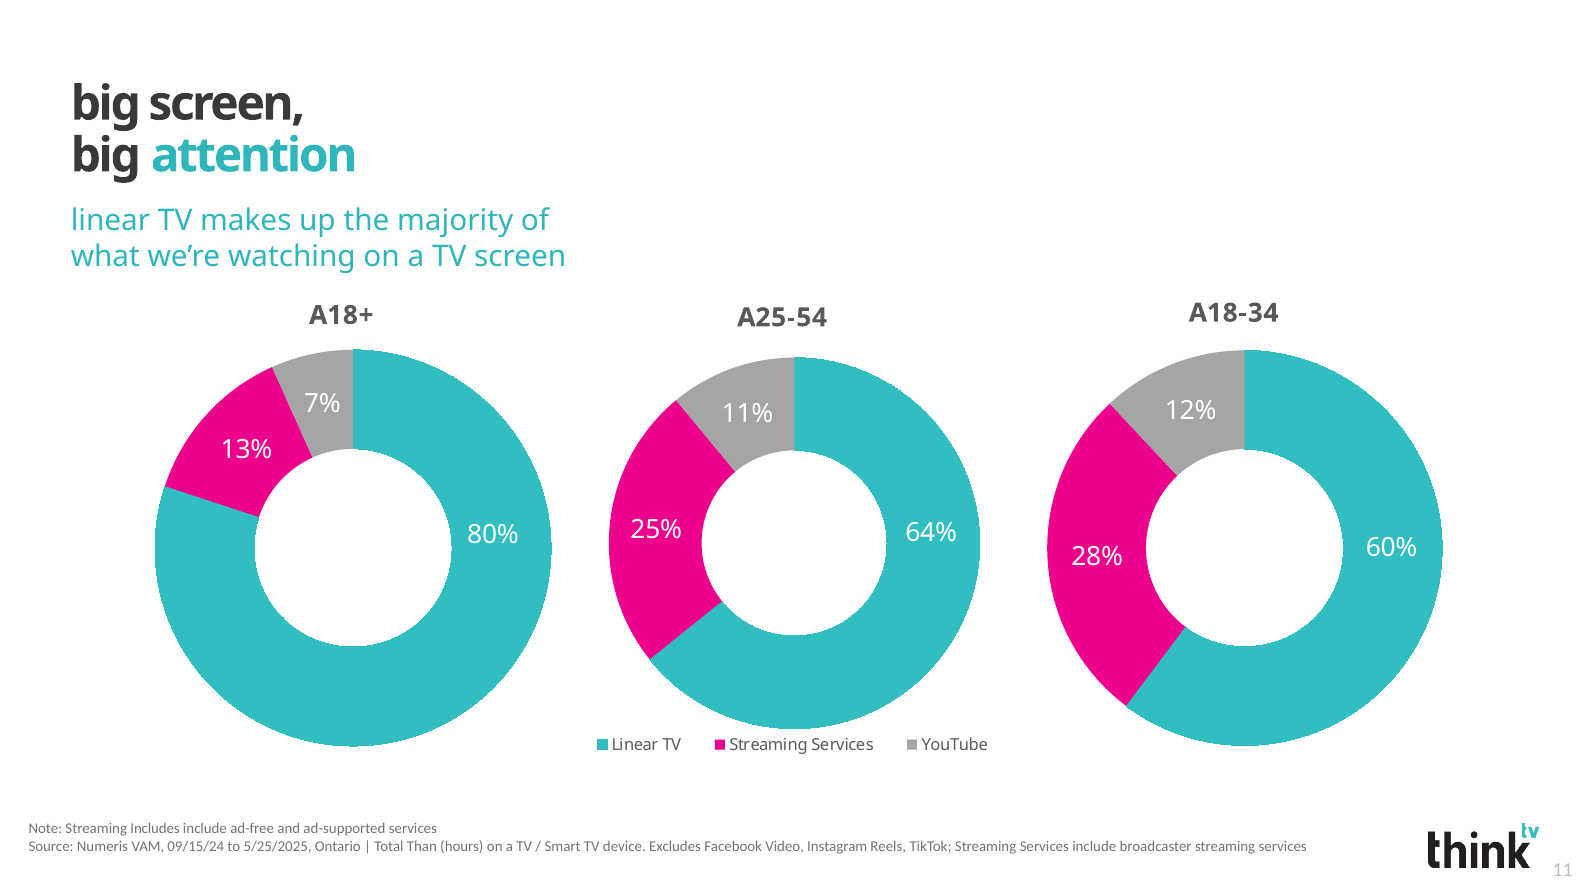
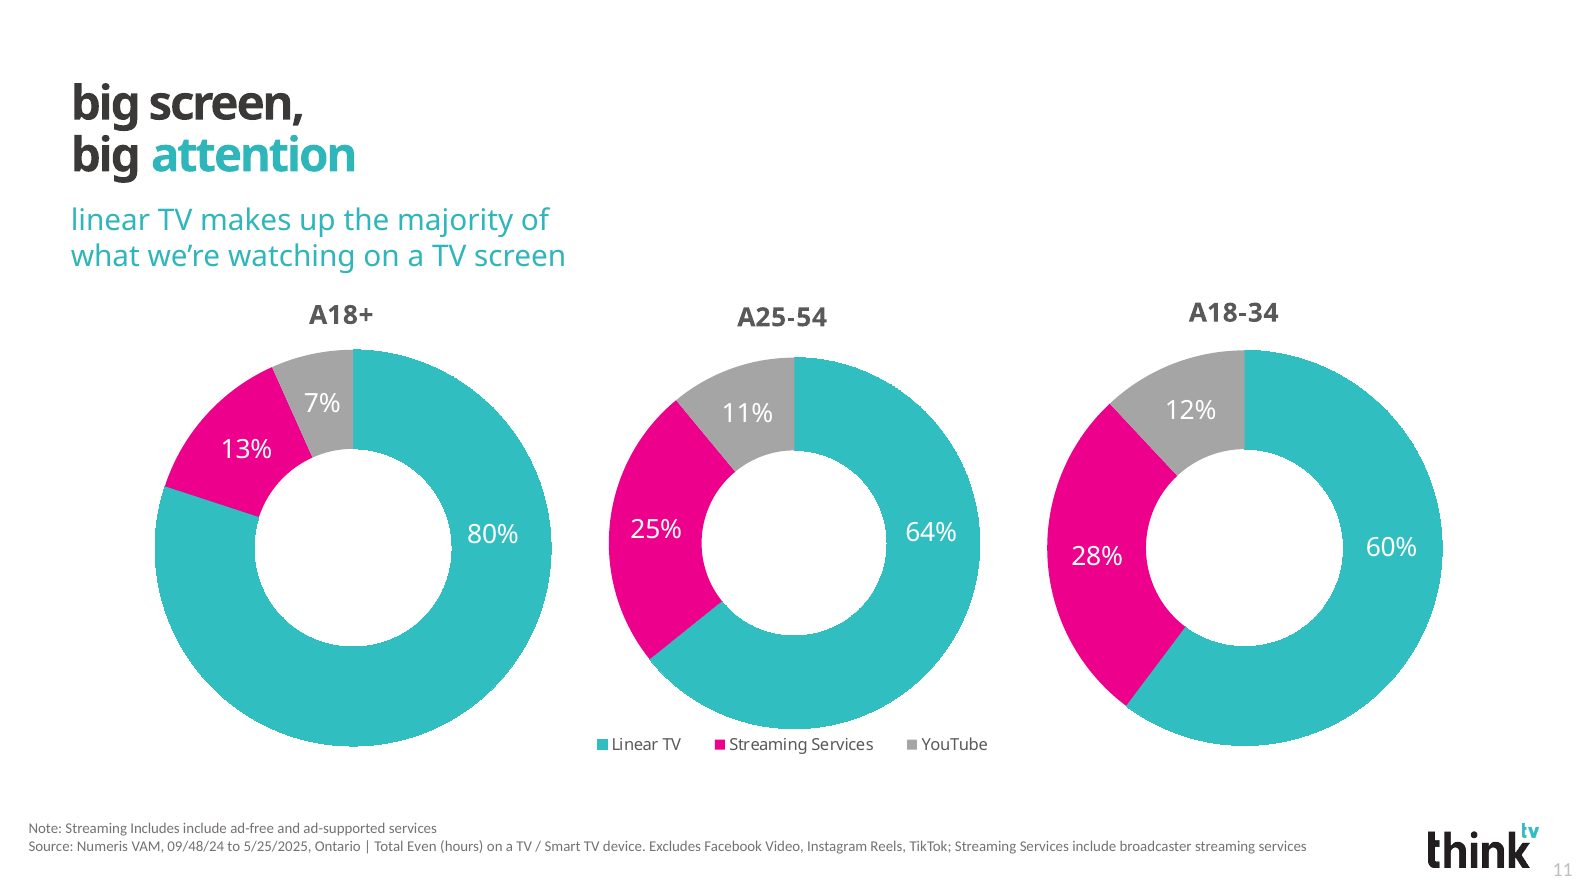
09/15/24: 09/15/24 -> 09/48/24
Than: Than -> Even
